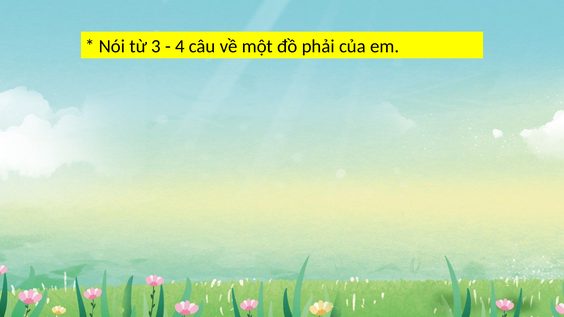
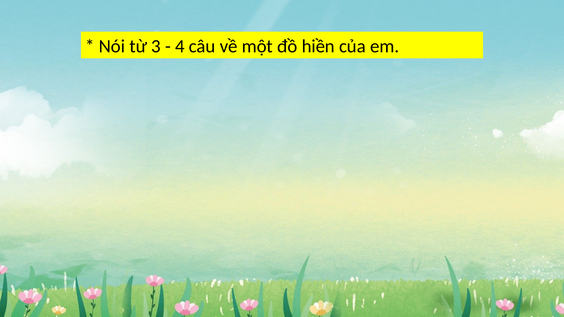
phải: phải -> hiền
